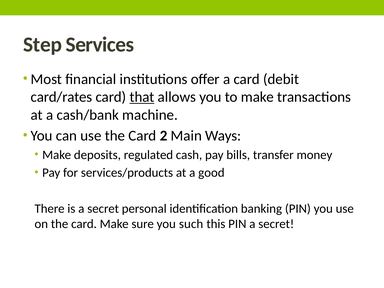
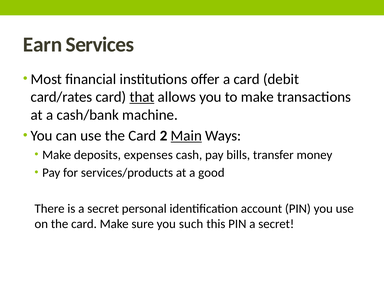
Step: Step -> Earn
Main underline: none -> present
regulated: regulated -> expenses
banking: banking -> account
